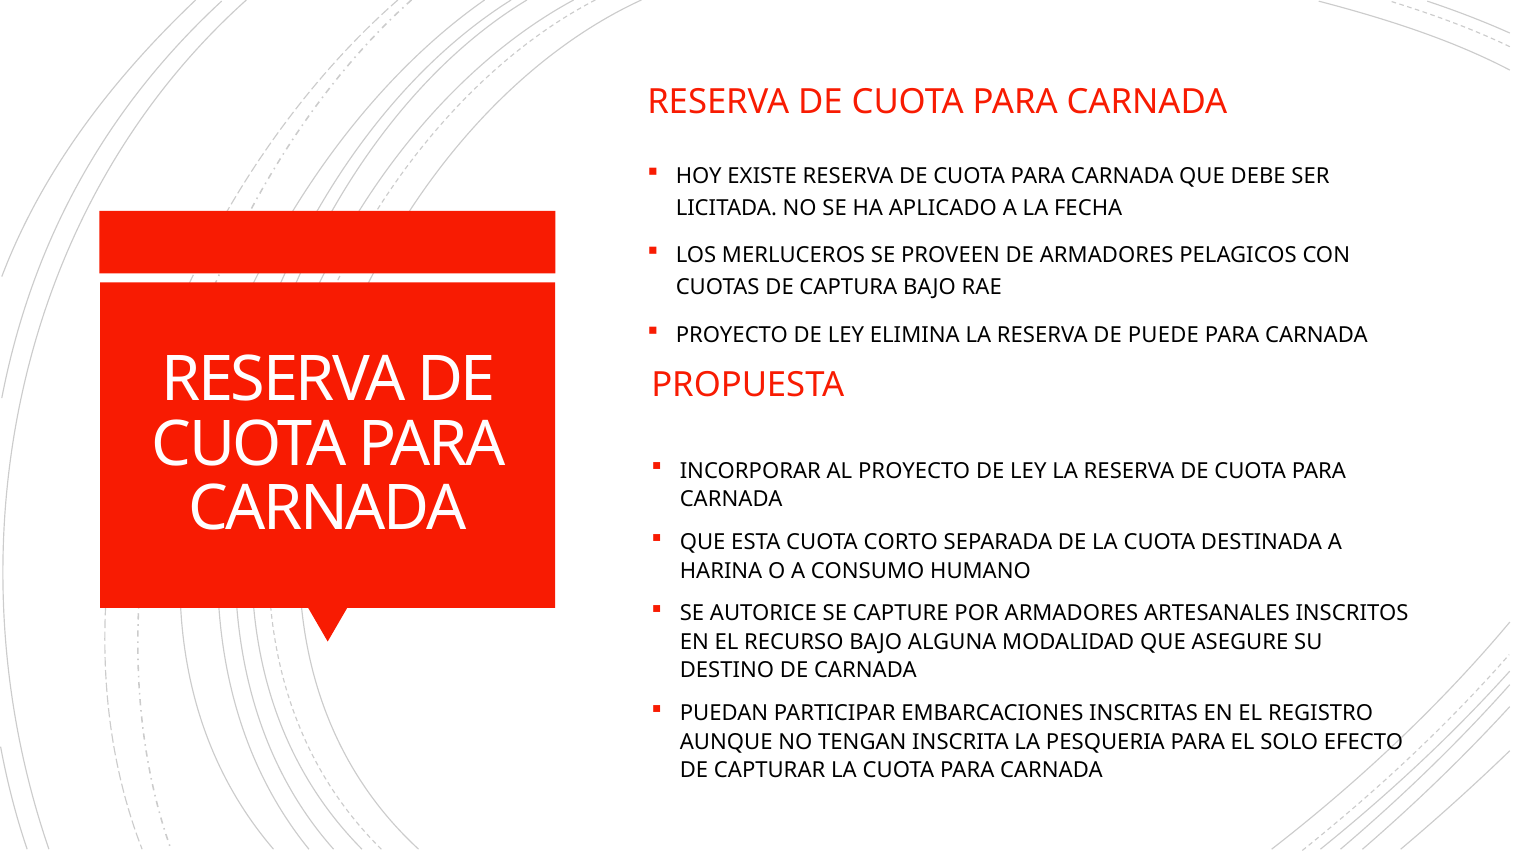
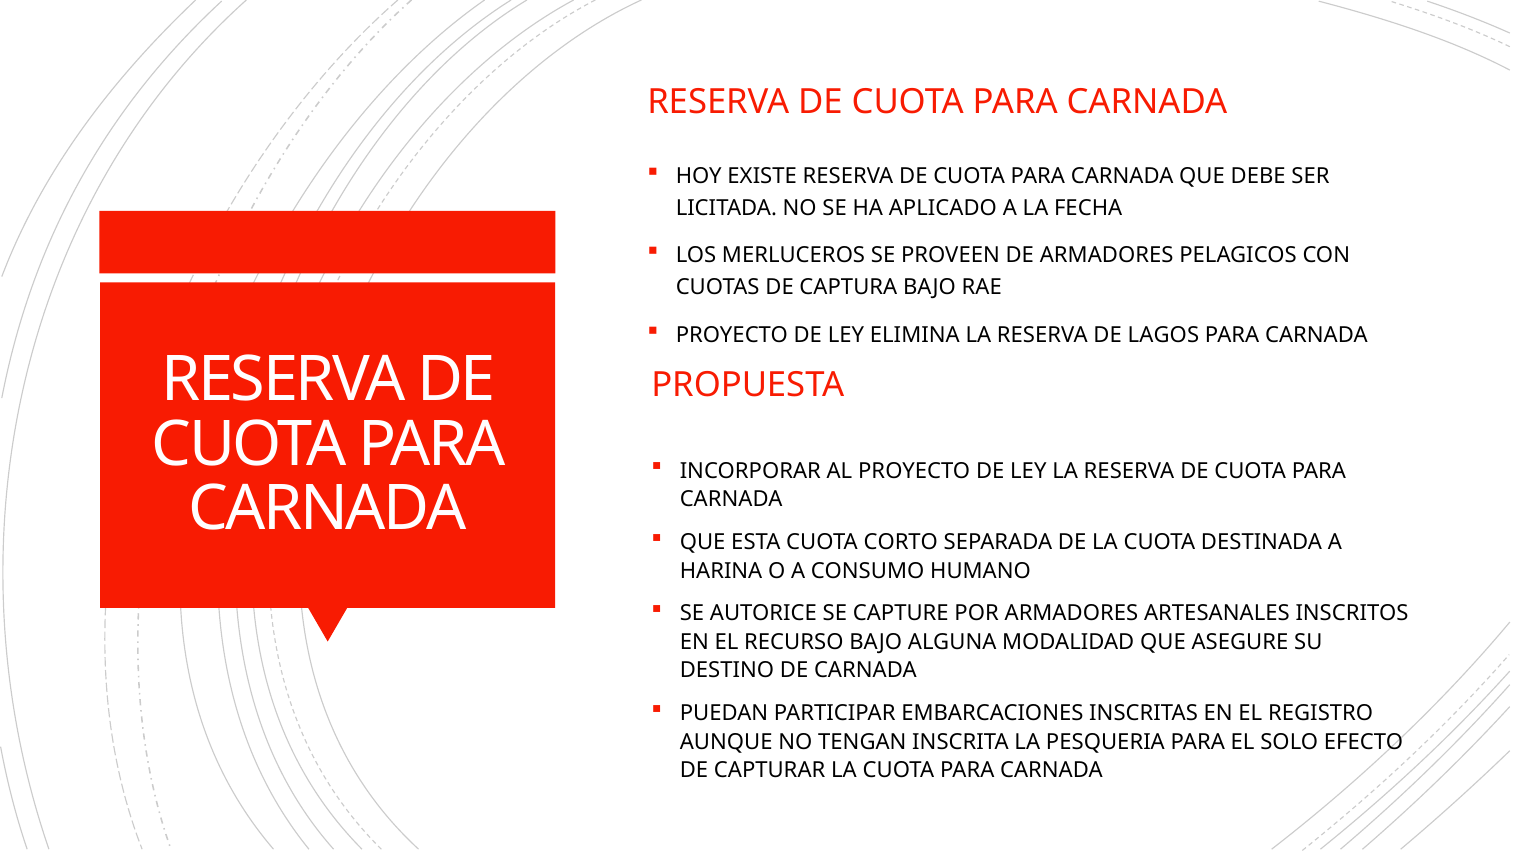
PUEDE: PUEDE -> LAGOS
